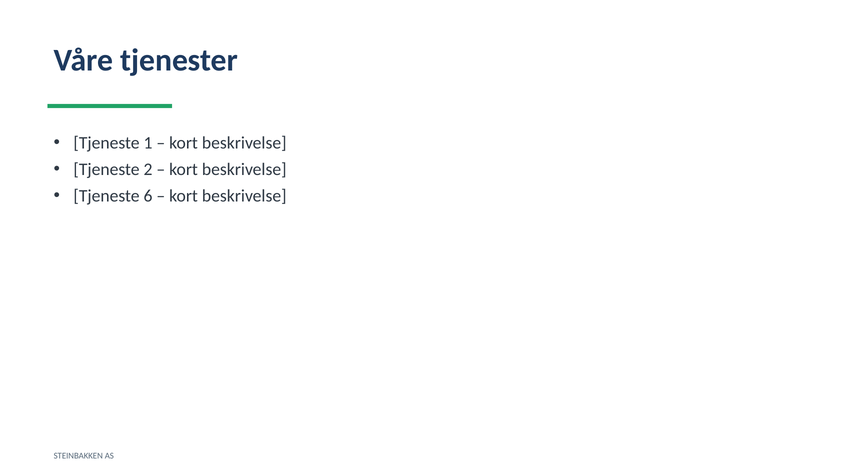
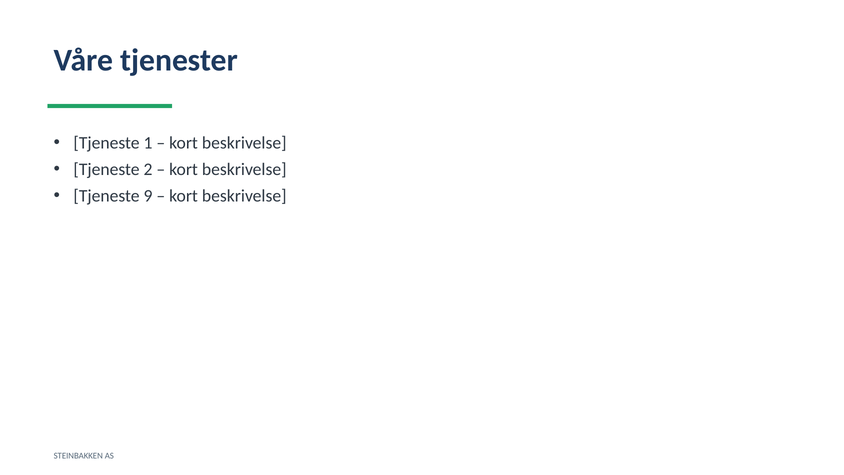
6: 6 -> 9
